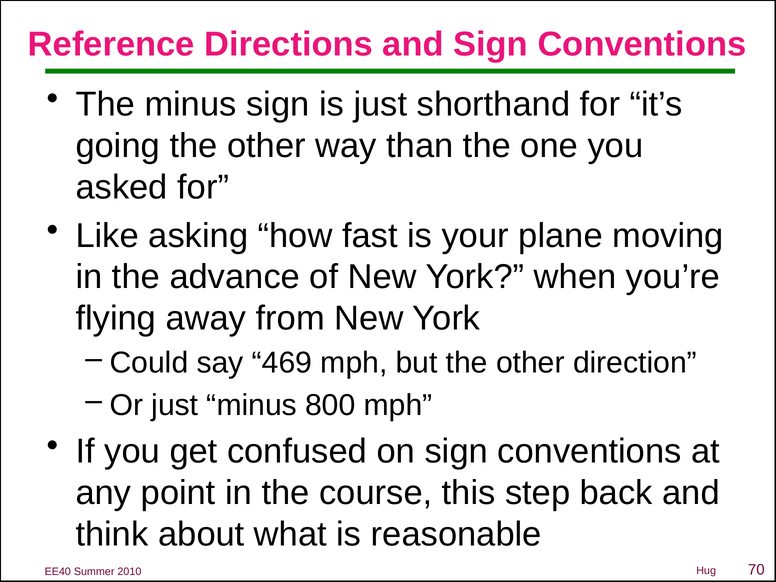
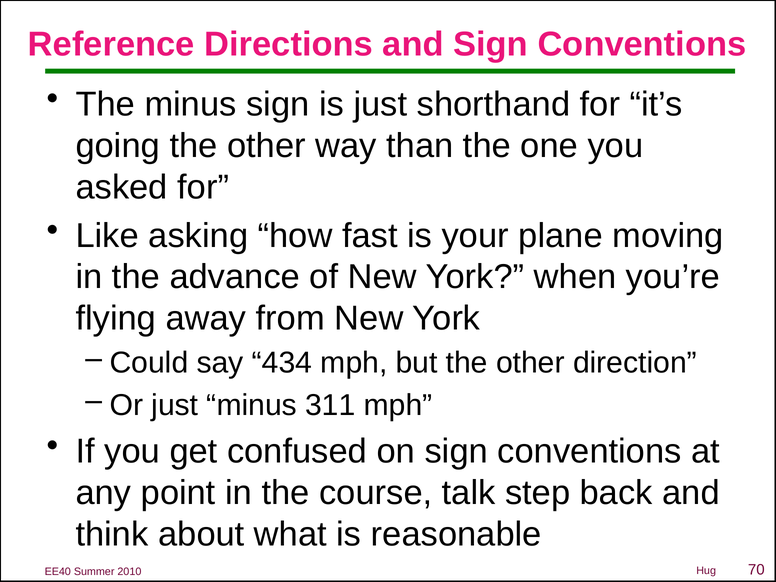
469: 469 -> 434
800: 800 -> 311
this: this -> talk
